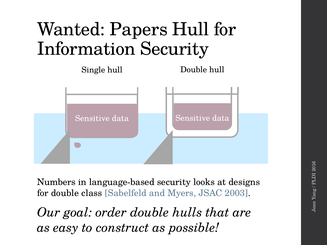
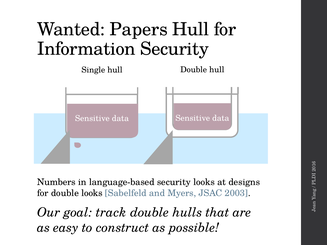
double class: class -> looks
order: order -> track
